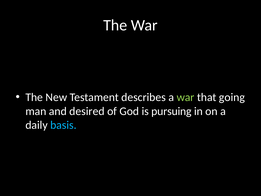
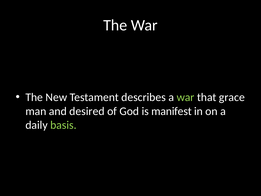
going: going -> grace
pursuing: pursuing -> manifest
basis colour: light blue -> light green
